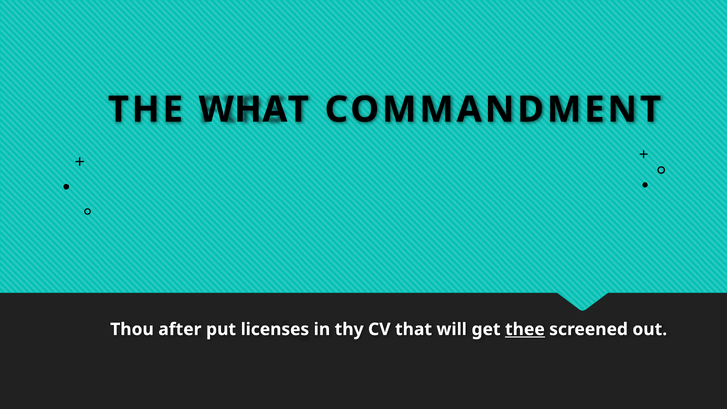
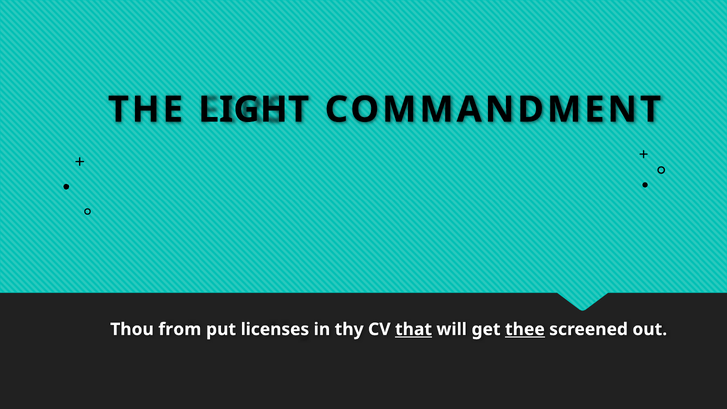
WHAT: WHAT -> LIGHT
after: after -> from
that underline: none -> present
